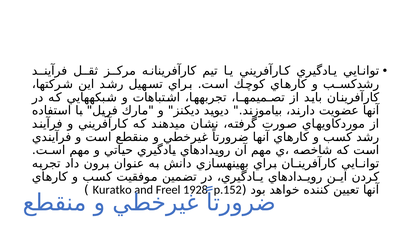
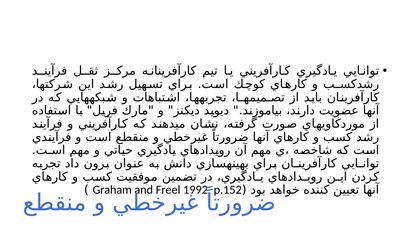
Kuratko: Kuratko -> Graham
1928: 1928 -> 1992
